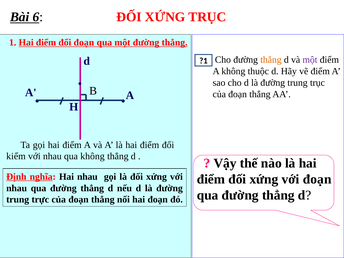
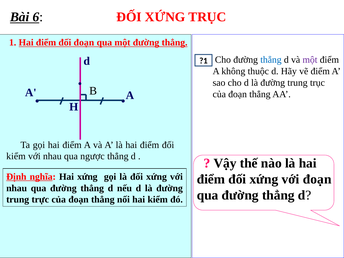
thẳng at (271, 60) colour: orange -> blue
qua không: không -> ngược
Hai nhau: nhau -> xứng
hai đoạn: đoạn -> kiểm
